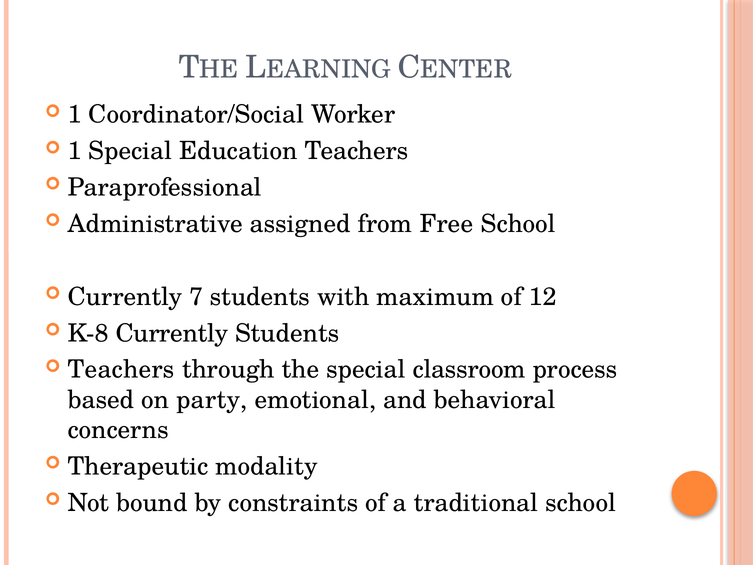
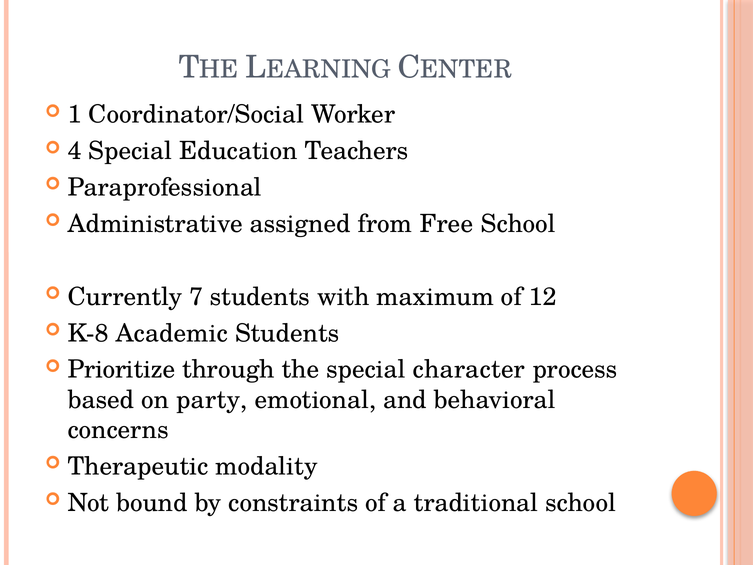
1 at (75, 151): 1 -> 4
K-8 Currently: Currently -> Academic
Teachers at (121, 369): Teachers -> Prioritize
classroom: classroom -> character
